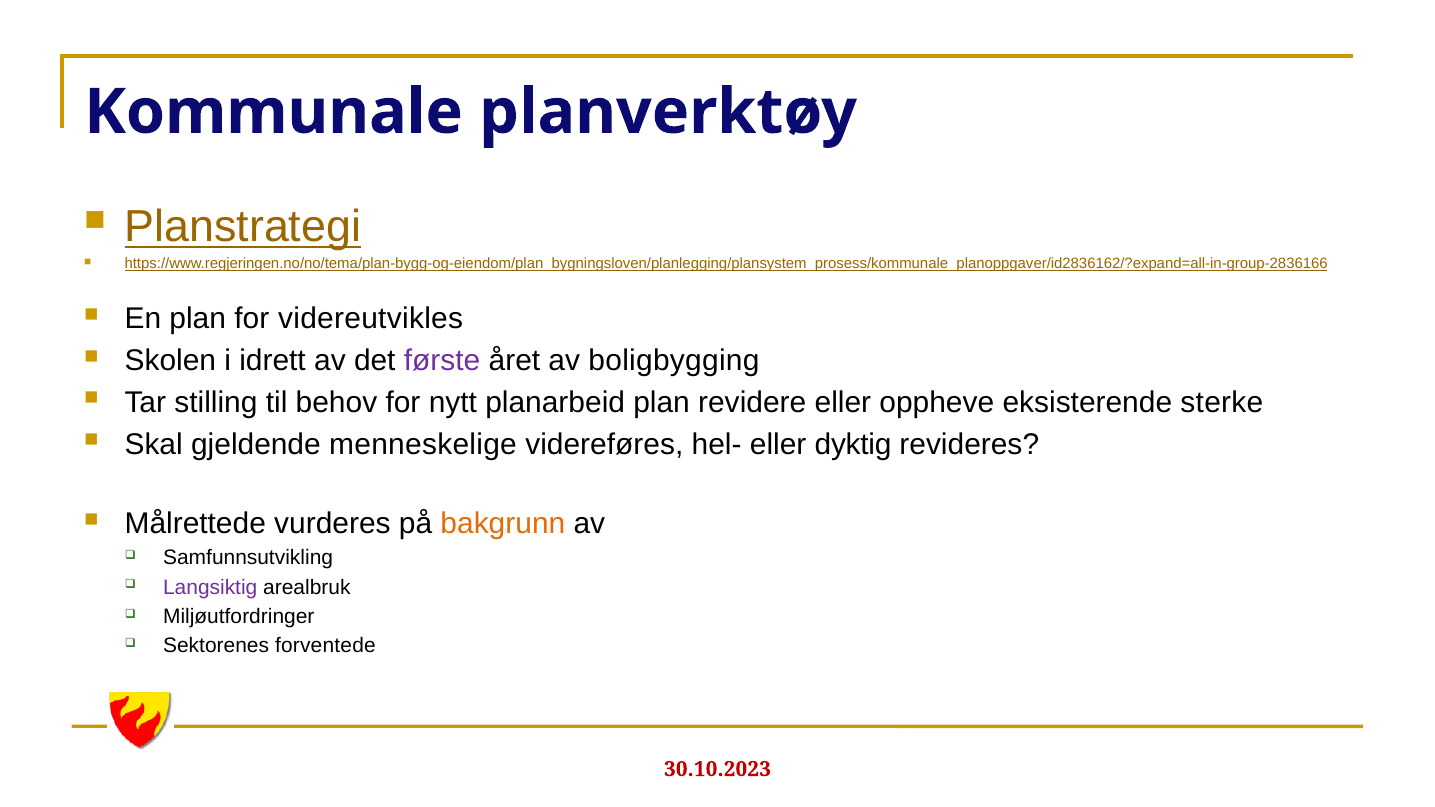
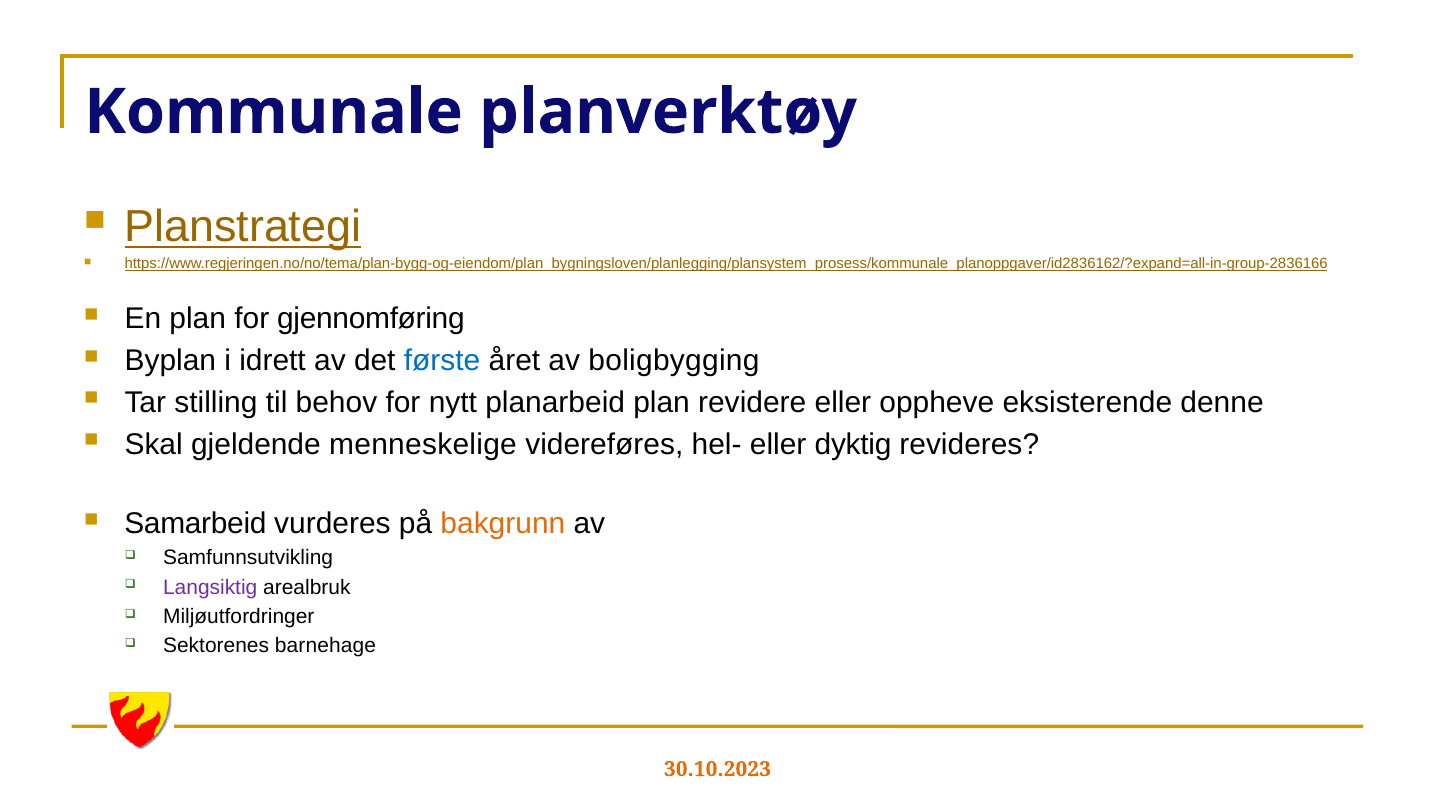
videreutvikles: videreutvikles -> gjennomføring
Skolen: Skolen -> Byplan
første colour: purple -> blue
sterke: sterke -> denne
Målrettede: Målrettede -> Samarbeid
forventede: forventede -> barnehage
30.10.2023 colour: red -> orange
